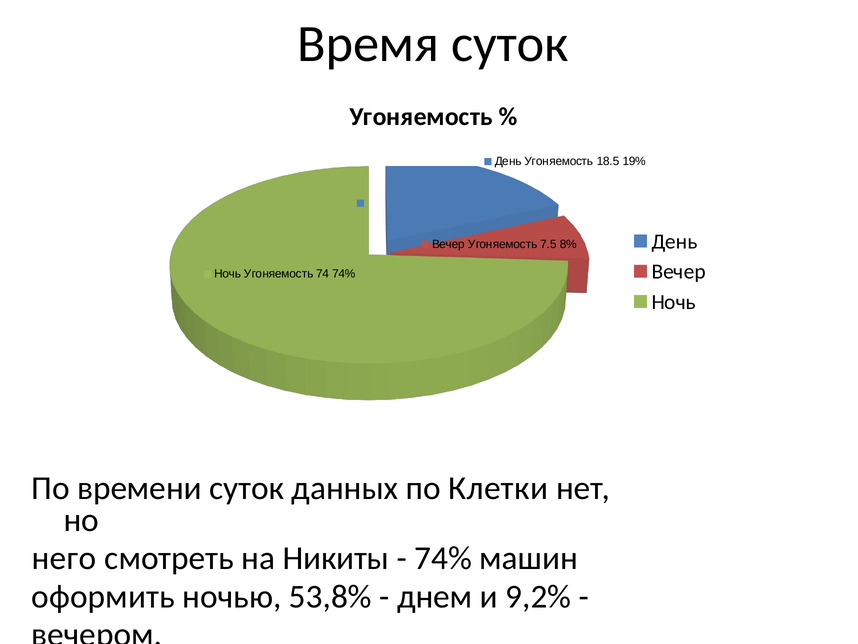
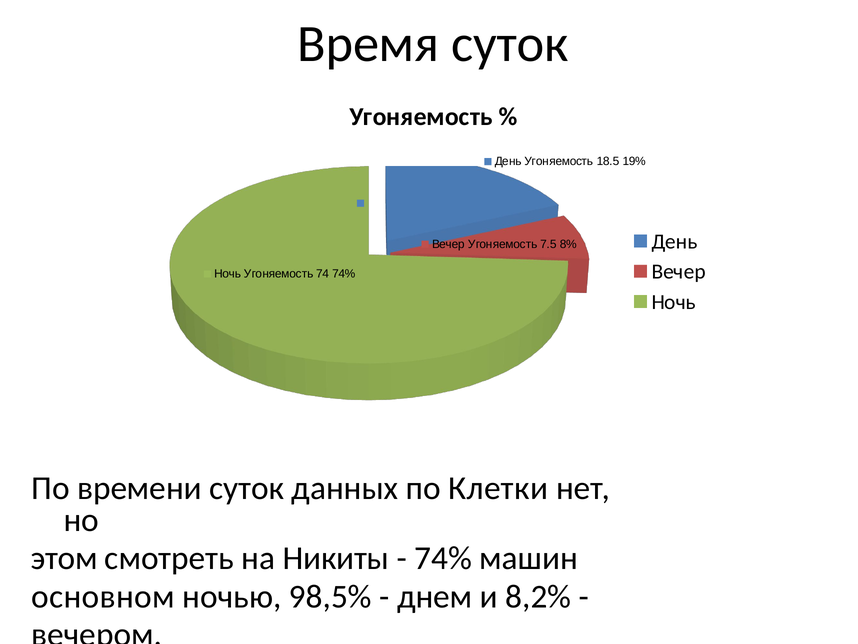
него: него -> этом
оформить: оформить -> основном
53,8%: 53,8% -> 98,5%
9,2%: 9,2% -> 8,2%
